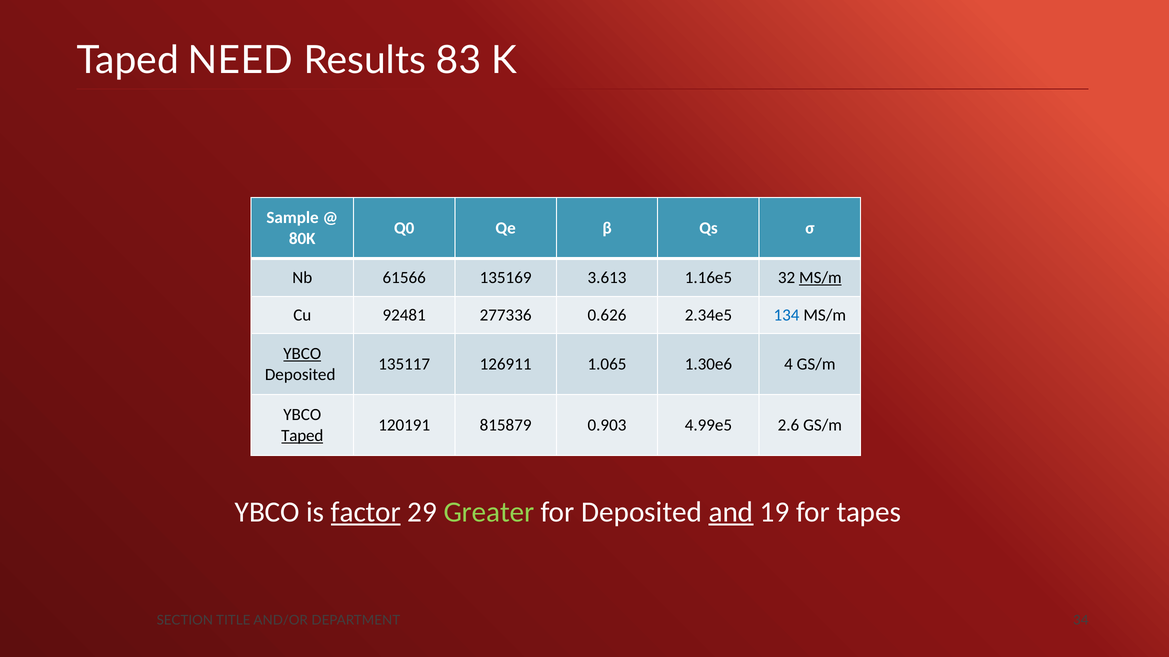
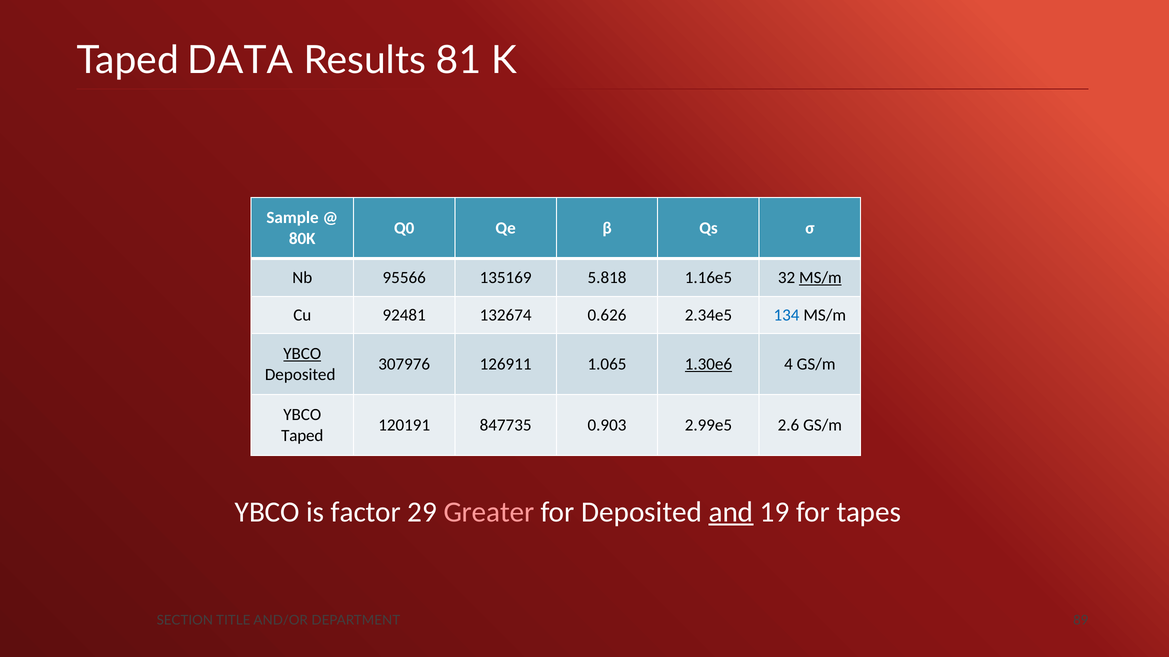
NEED: NEED -> DATA
83: 83 -> 81
61566: 61566 -> 95566
3.613: 3.613 -> 5.818
277336: 277336 -> 132674
135117: 135117 -> 307976
1.30e6 underline: none -> present
815879: 815879 -> 847735
4.99e5: 4.99e5 -> 2.99e5
Taped at (302, 436) underline: present -> none
factor underline: present -> none
Greater colour: light green -> pink
34: 34 -> 89
